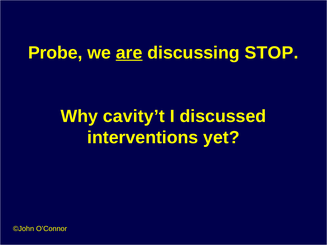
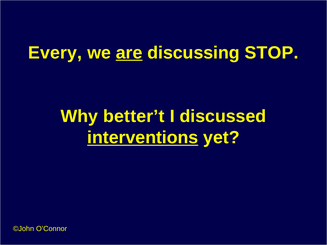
Probe: Probe -> Every
cavity’t: cavity’t -> better’t
interventions underline: none -> present
